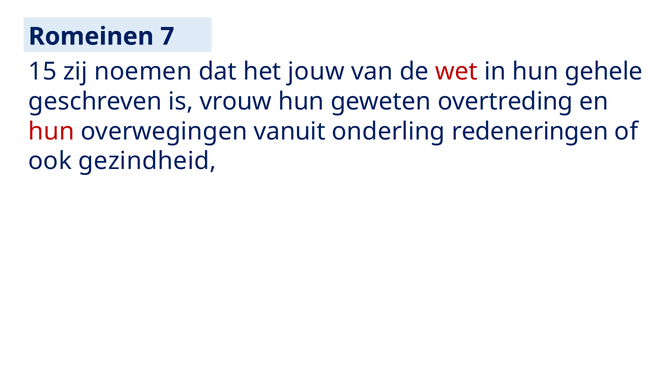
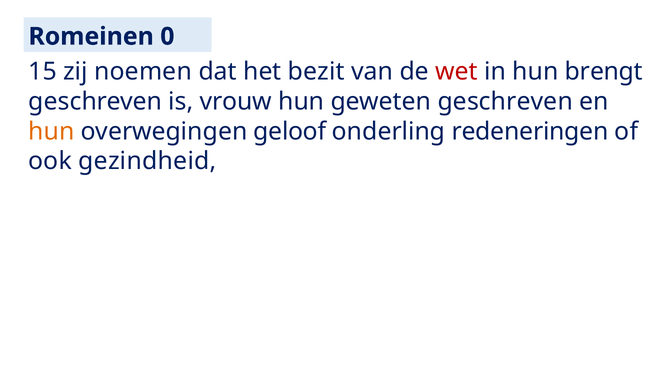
7: 7 -> 0
jouw: jouw -> bezit
gehele: gehele -> brengt
geweten overtreding: overtreding -> geschreven
hun at (51, 131) colour: red -> orange
vanuit: vanuit -> geloof
